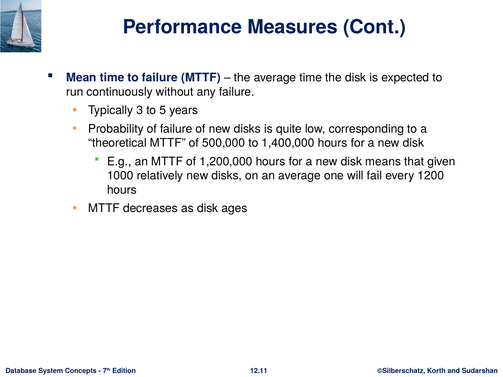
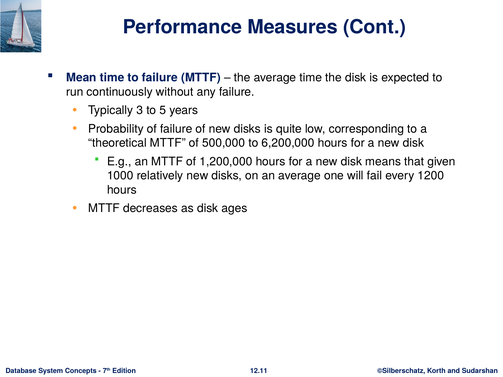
1,400,000: 1,400,000 -> 6,200,000
